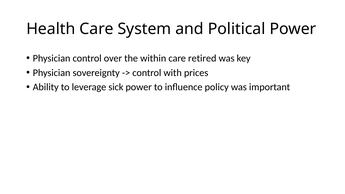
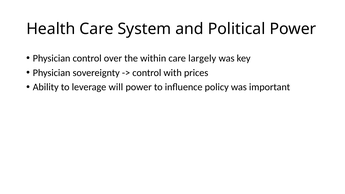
retired: retired -> largely
sick: sick -> will
